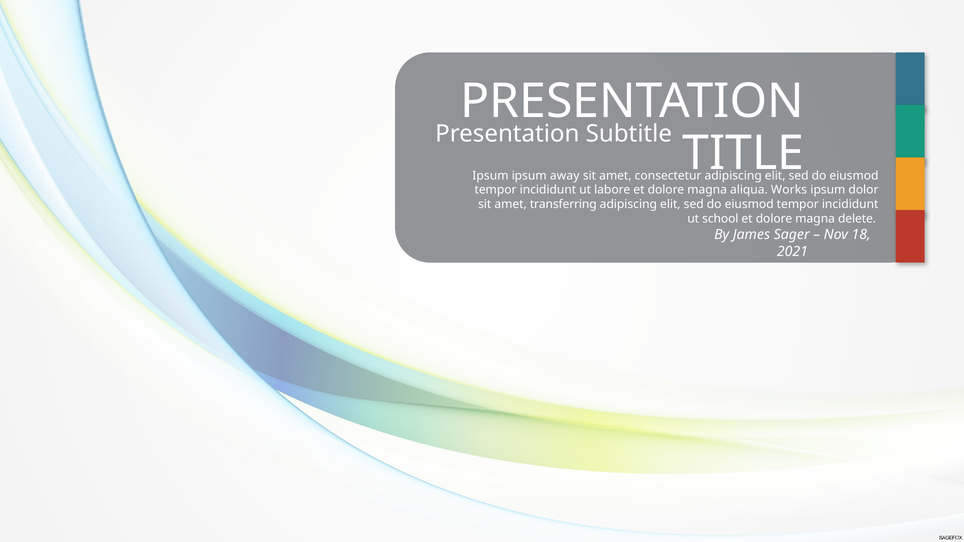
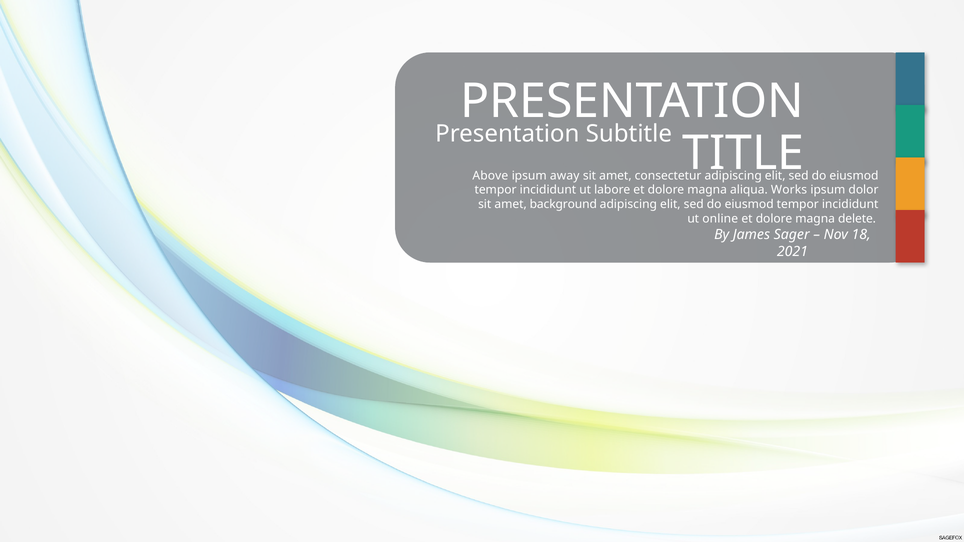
Ipsum at (490, 176): Ipsum -> Above
transferring: transferring -> background
school: school -> online
